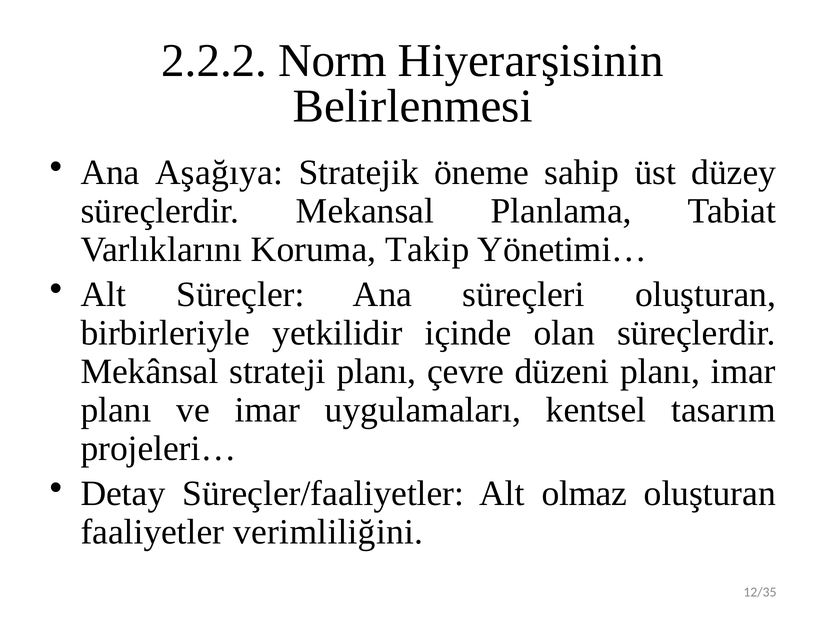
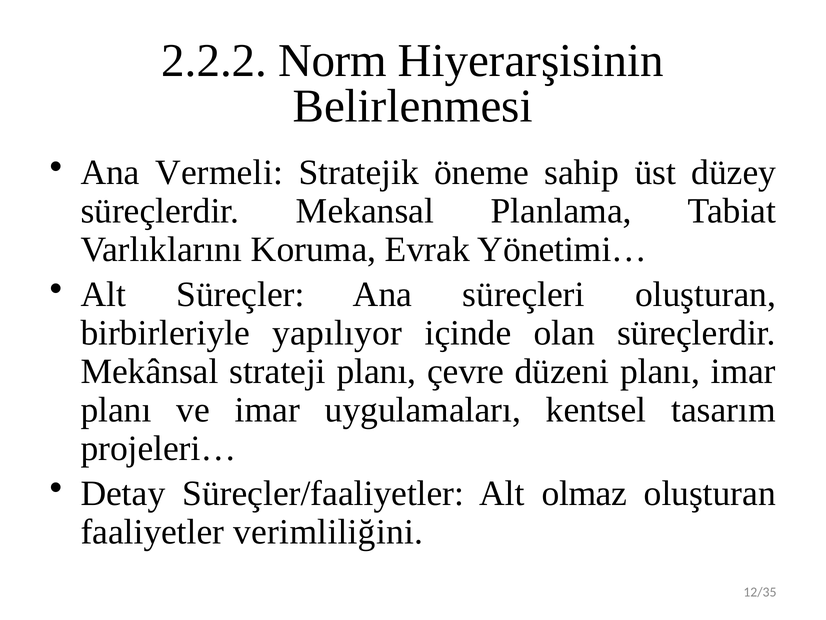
Aşağıya: Aşağıya -> Vermeli
Takip: Takip -> Evrak
yetkilidir: yetkilidir -> yapılıyor
